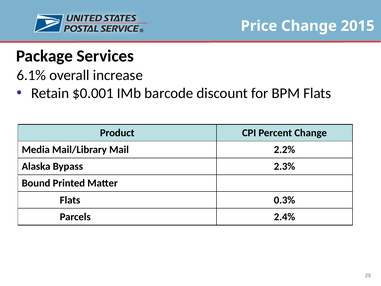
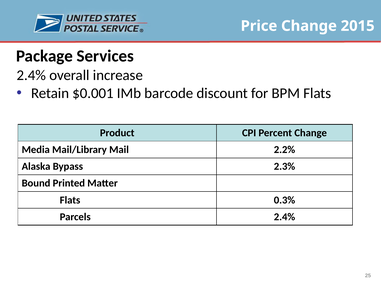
6.1% at (31, 75): 6.1% -> 2.4%
